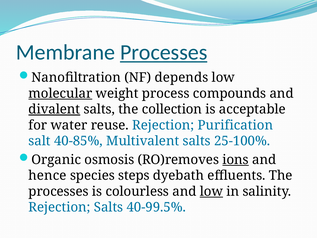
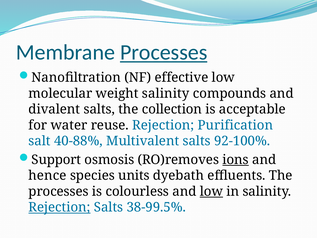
depends: depends -> effective
molecular underline: present -> none
weight process: process -> salinity
divalent underline: present -> none
40-85%: 40-85% -> 40-88%
25-100%: 25-100% -> 92-100%
Organic: Organic -> Support
steps: steps -> units
Rejection at (59, 207) underline: none -> present
40-99.5%: 40-99.5% -> 38-99.5%
